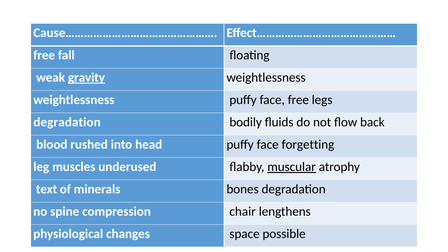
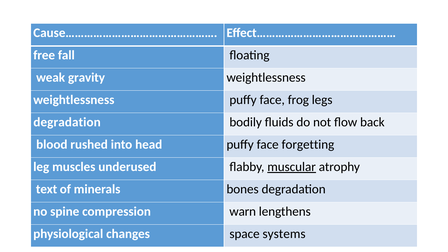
gravity underline: present -> none
face free: free -> frog
chair: chair -> warn
possible: possible -> systems
